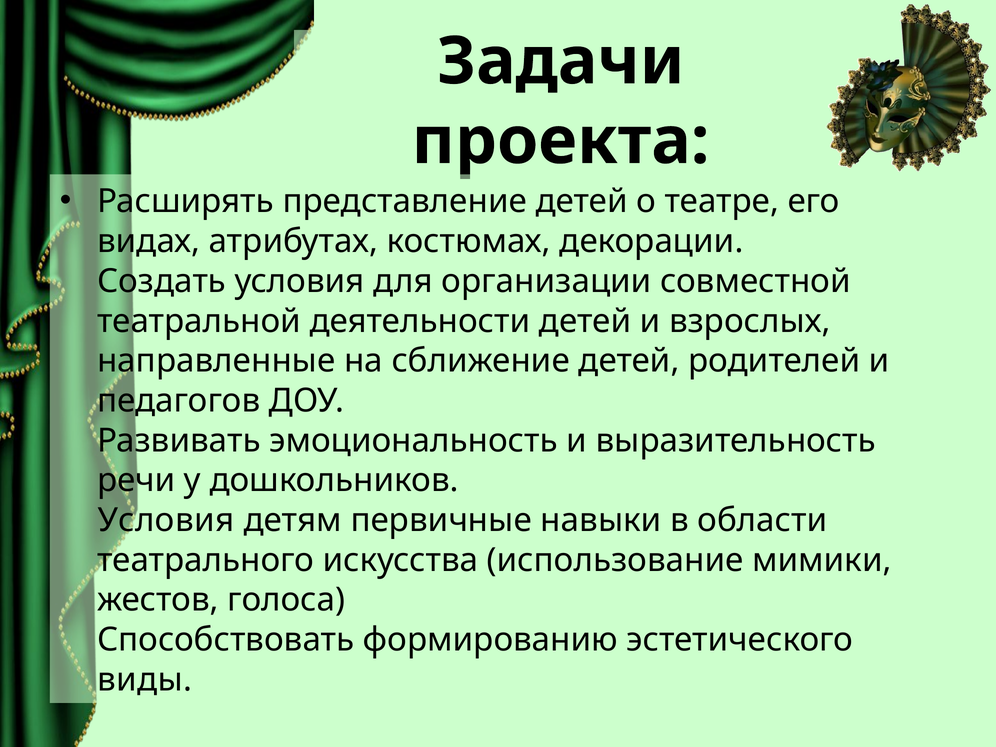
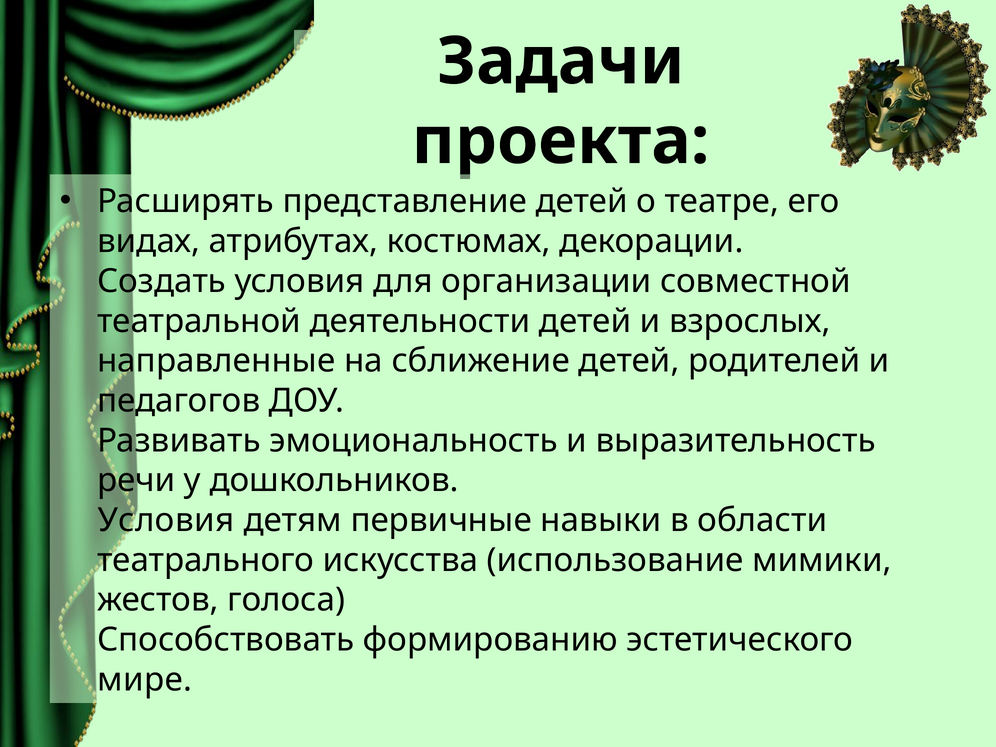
виды: виды -> мире
